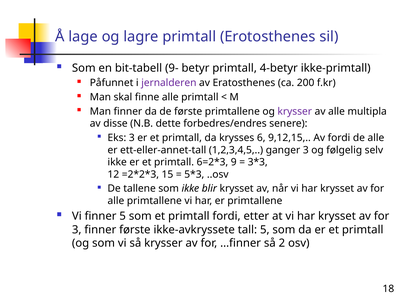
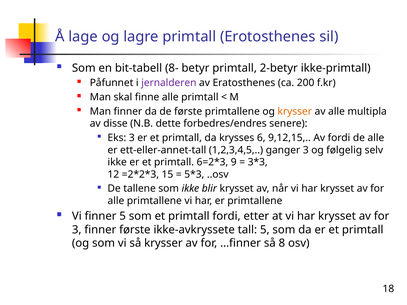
9-: 9- -> 8-
4-betyr: 4-betyr -> 2-betyr
krysser at (295, 111) colour: purple -> orange
2: 2 -> 8
